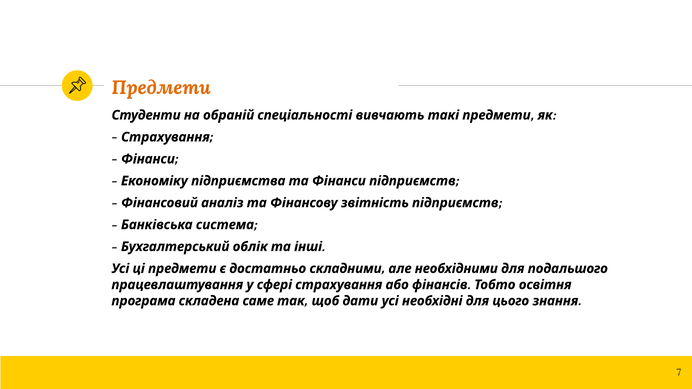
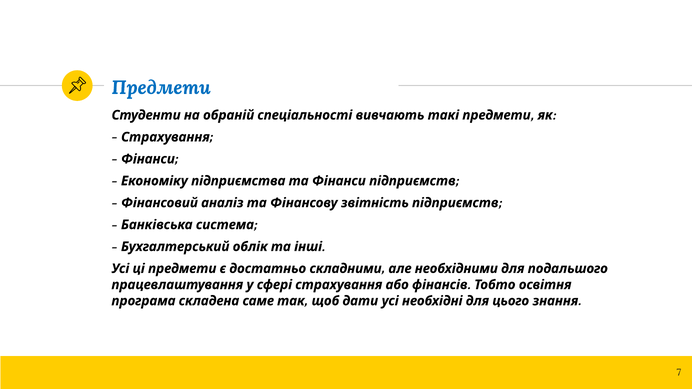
Предмети colour: orange -> blue
